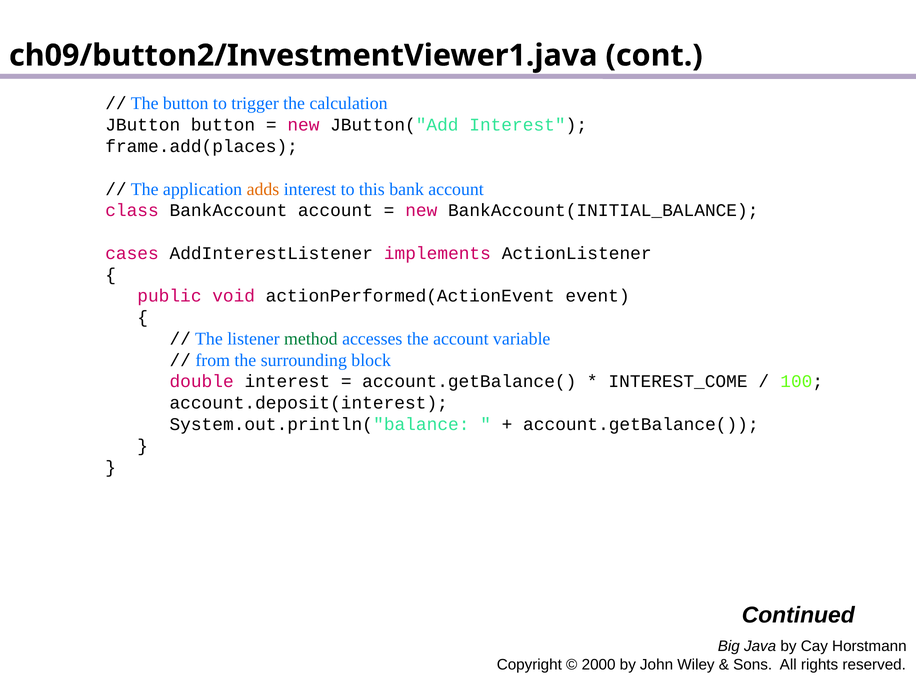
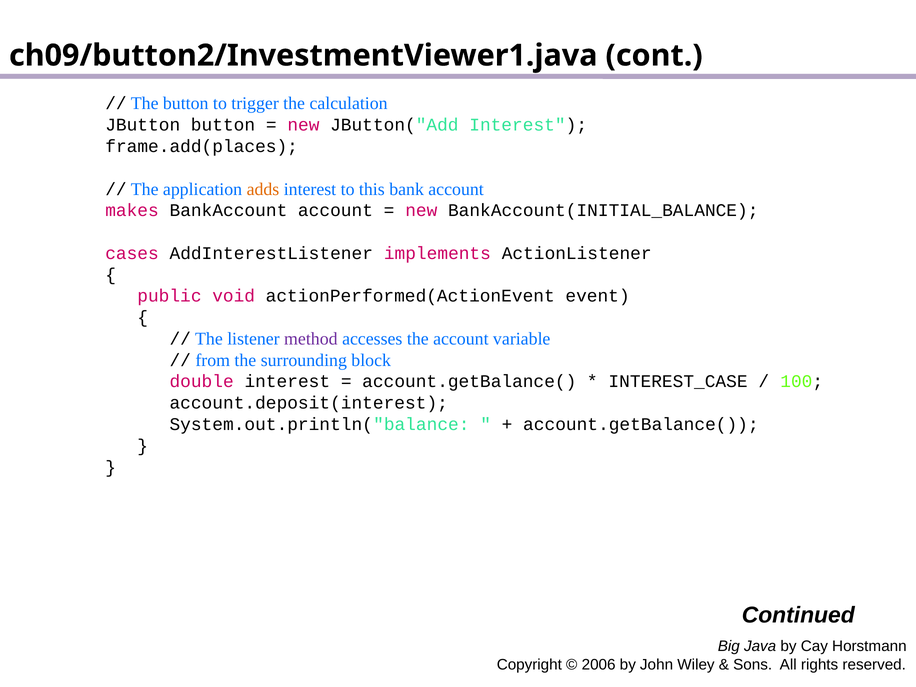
class: class -> makes
method colour: green -> purple
INTEREST_COME: INTEREST_COME -> INTEREST_CASE
2000: 2000 -> 2006
